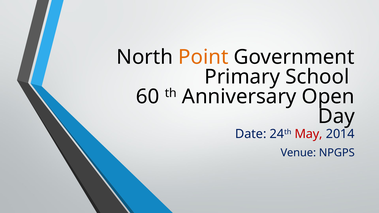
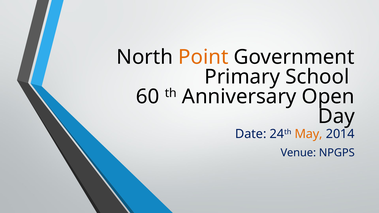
May colour: red -> orange
